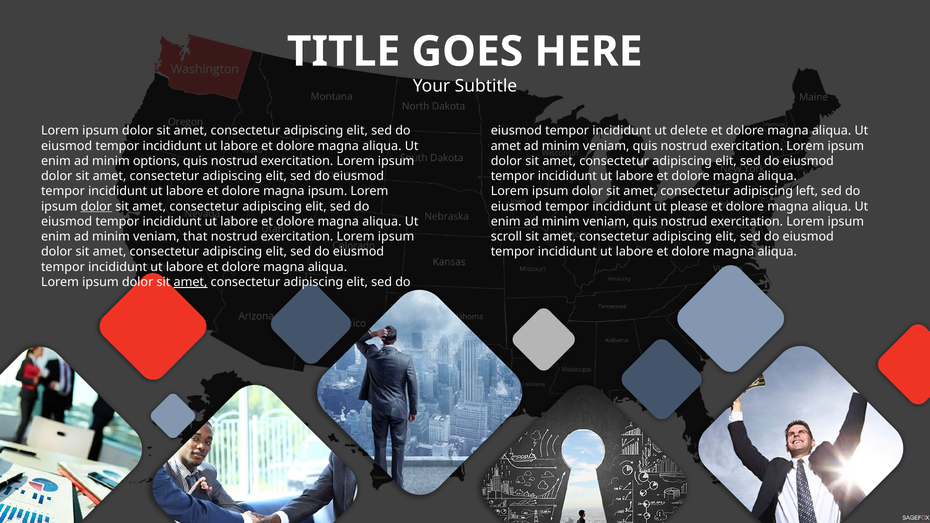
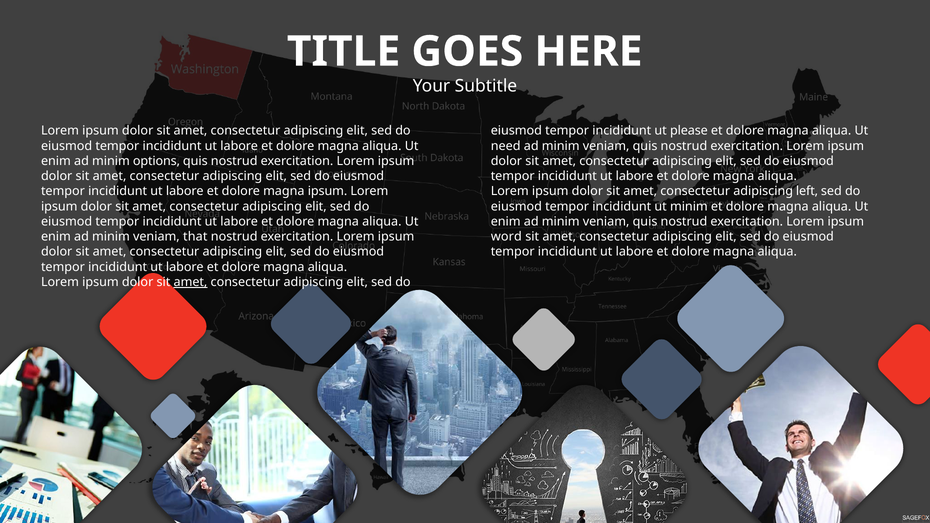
delete: delete -> please
amet at (506, 146): amet -> need
dolor at (96, 206) underline: present -> none
ut please: please -> minim
scroll: scroll -> word
